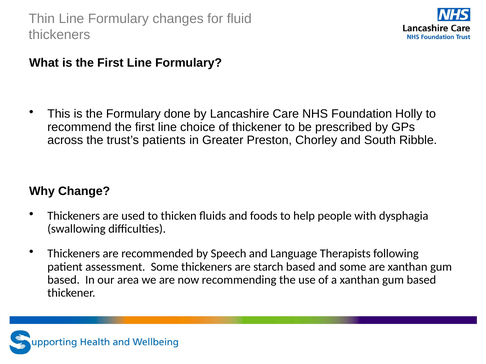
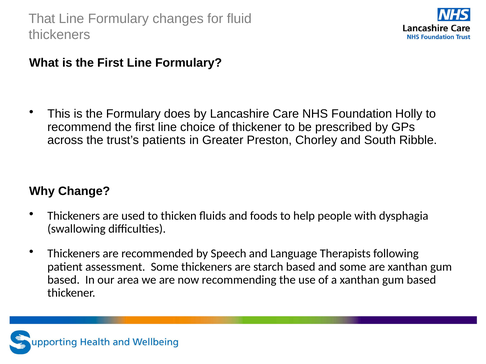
Thin: Thin -> That
done: done -> does
